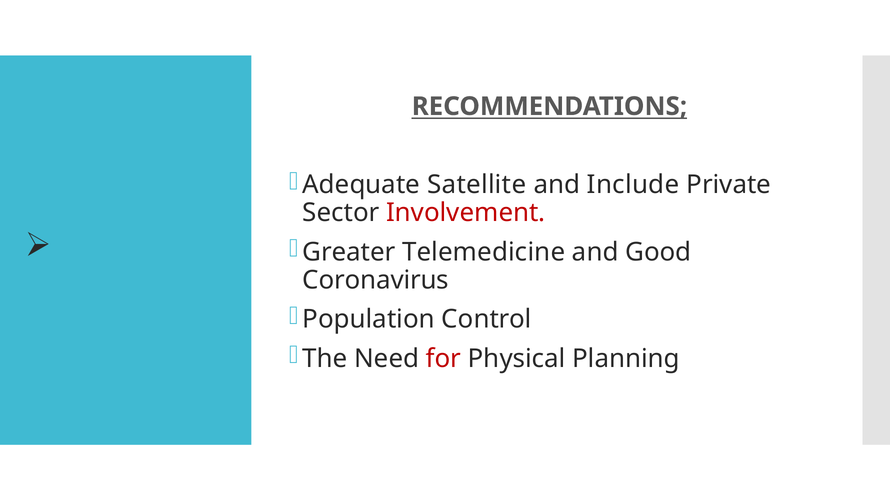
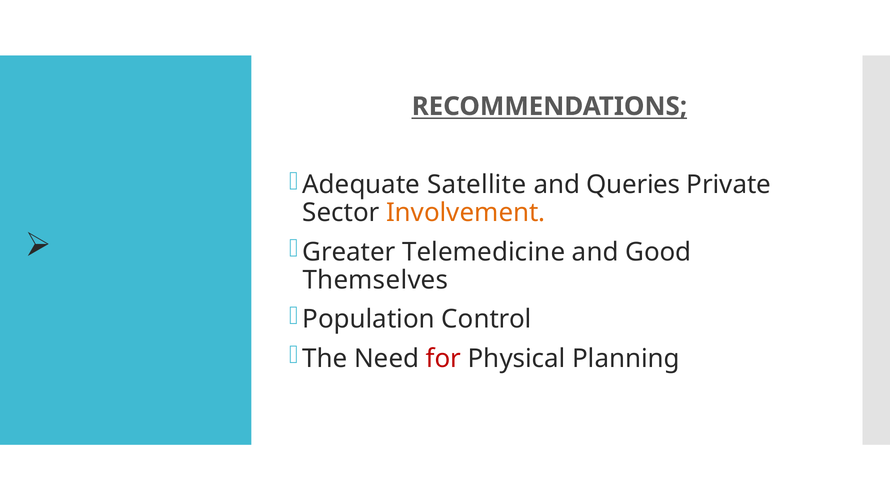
Include: Include -> Queries
Involvement colour: red -> orange
Coronavirus: Coronavirus -> Themselves
